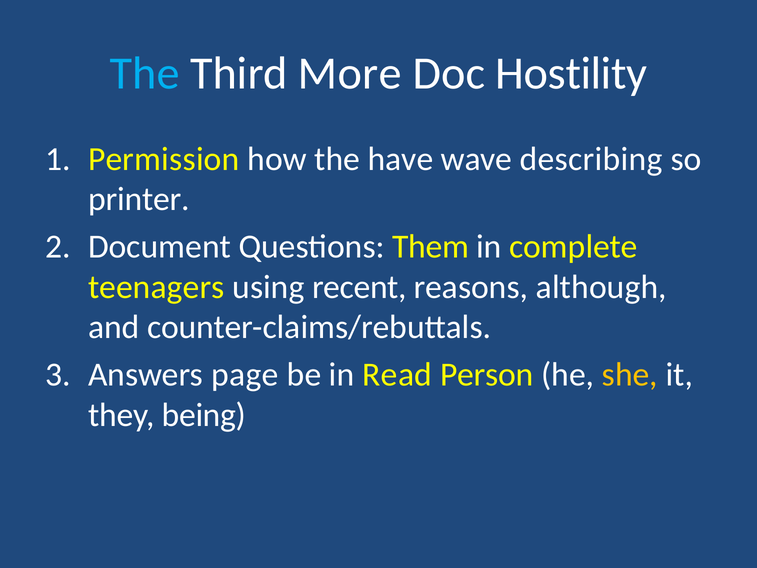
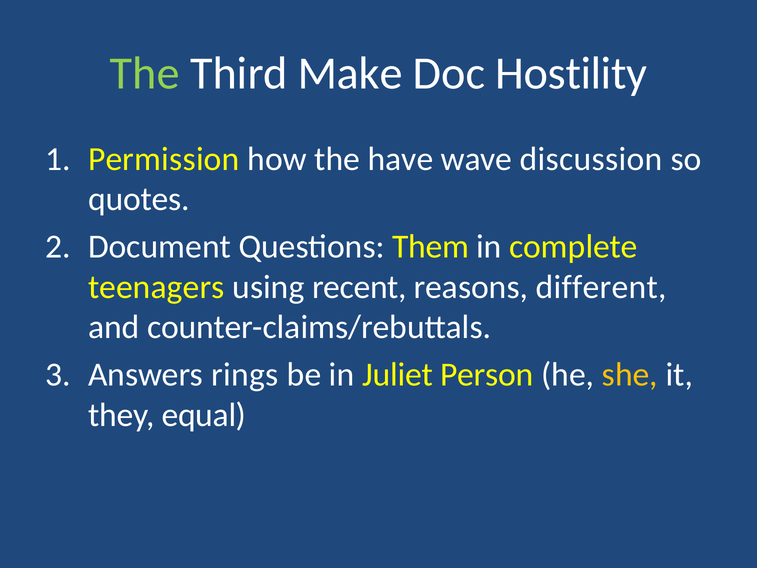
The at (145, 73) colour: light blue -> light green
More: More -> Make
describing: describing -> discussion
printer: printer -> quotes
although: although -> different
page: page -> rings
Read: Read -> Juliet
being: being -> equal
